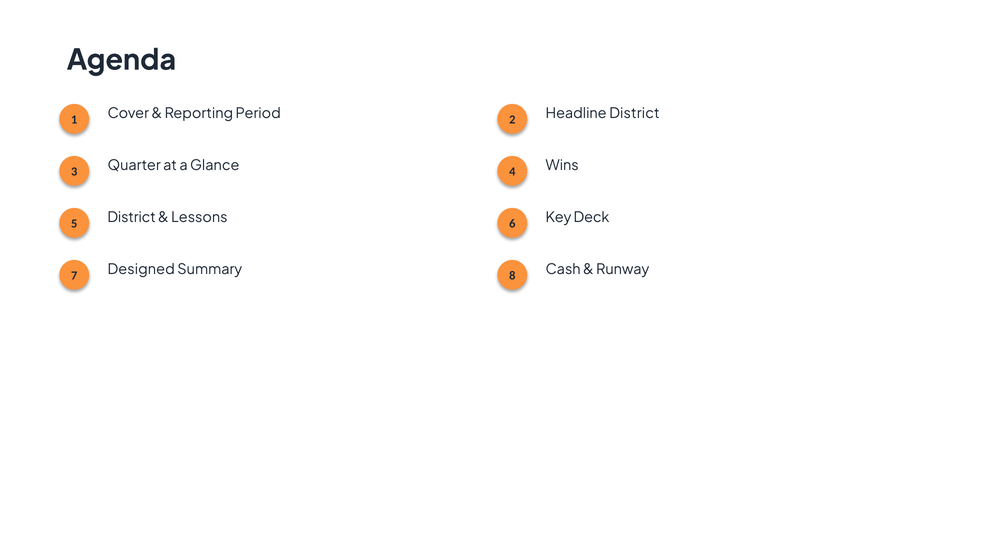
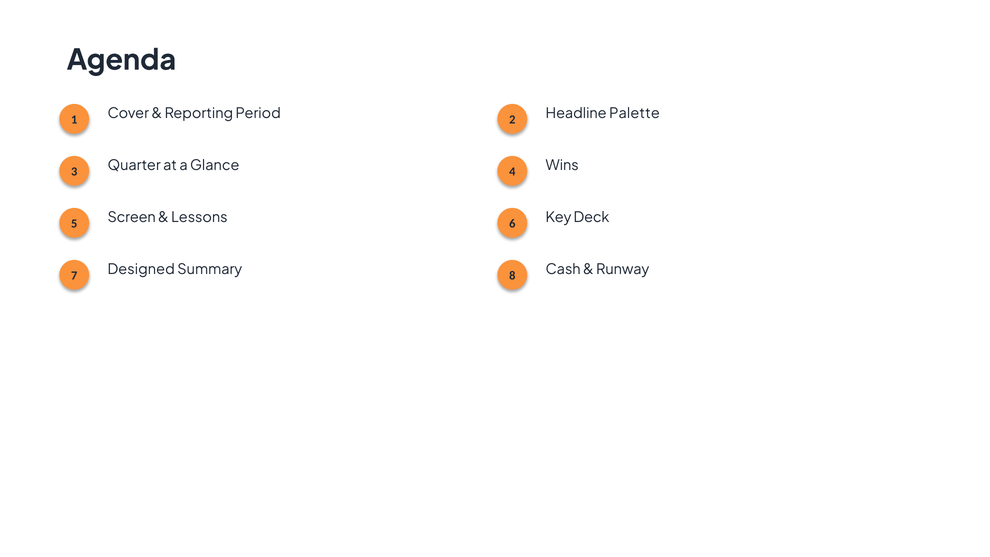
Headline District: District -> Palette
5 District: District -> Screen
